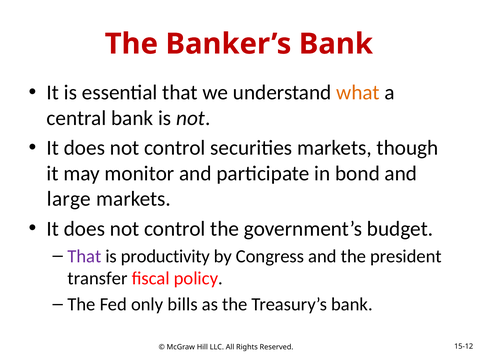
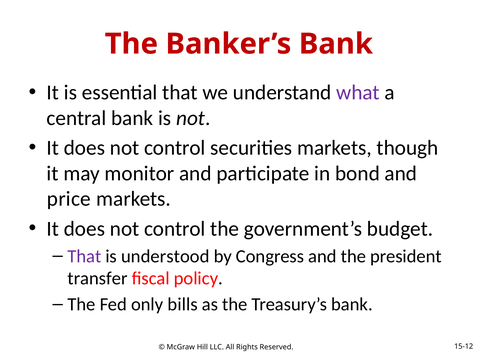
what colour: orange -> purple
large: large -> price
productivity: productivity -> understood
